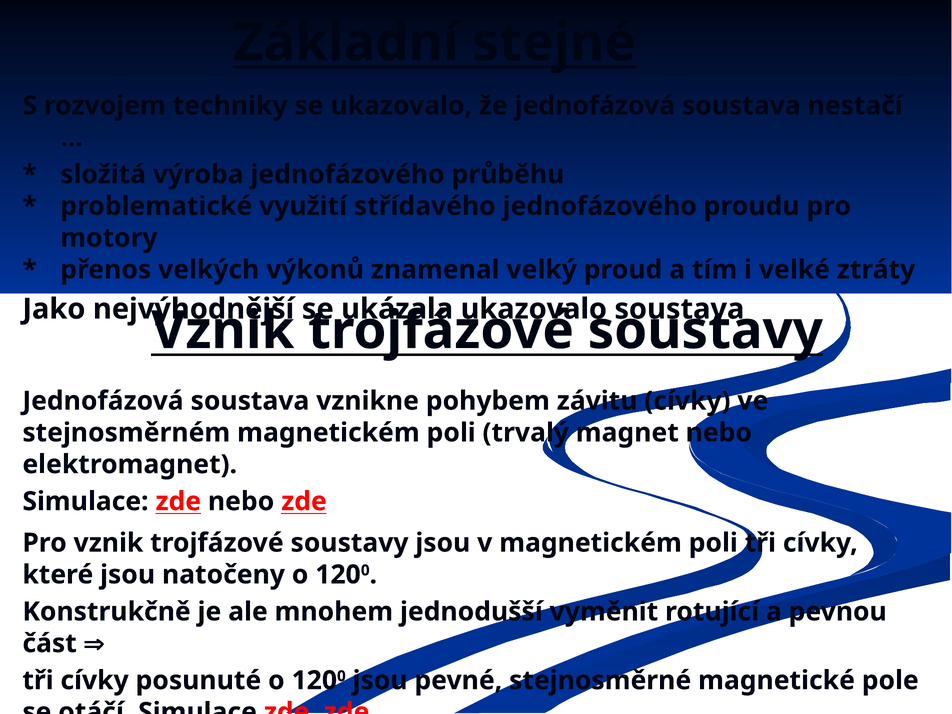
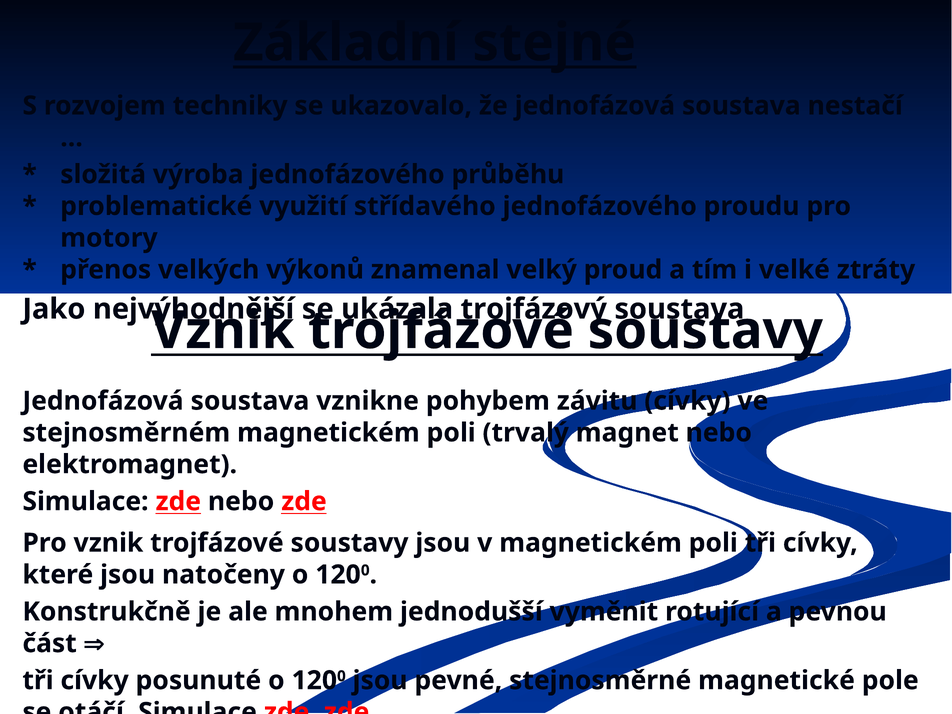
ukazovalo at (534, 309): ukazovalo -> trojfázový
